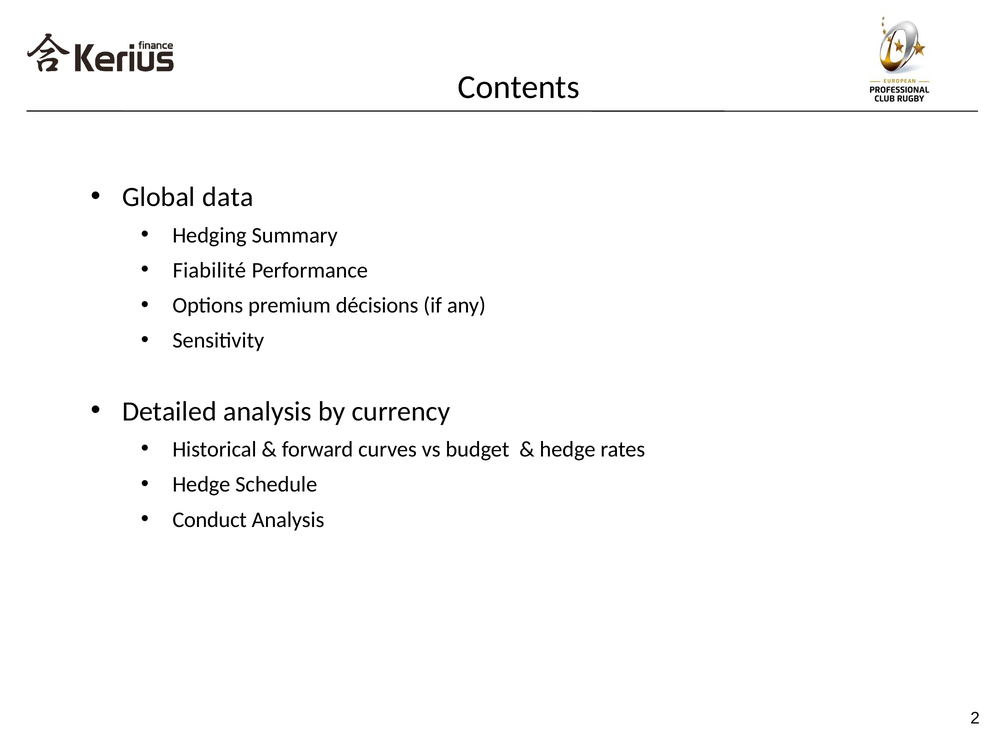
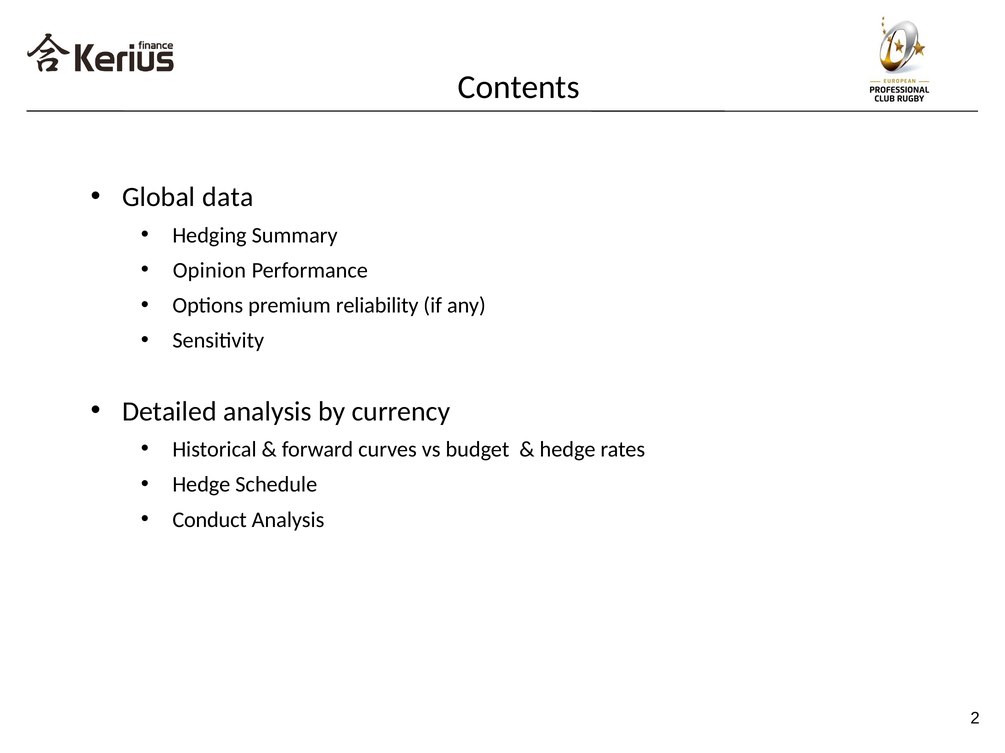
Fiabilité: Fiabilité -> Opinion
décisions: décisions -> reliability
